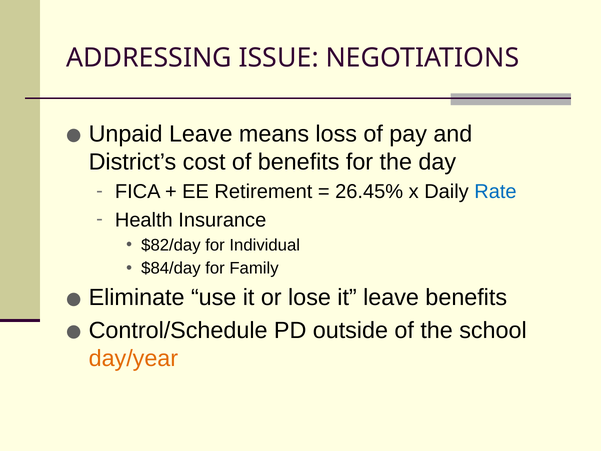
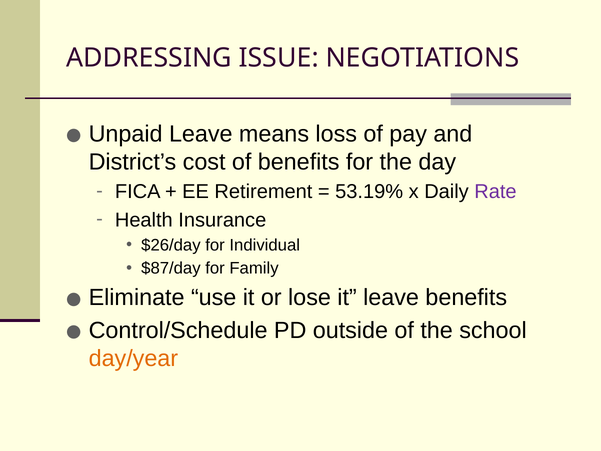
26.45%: 26.45% -> 53.19%
Rate colour: blue -> purple
$82/day: $82/day -> $26/day
$84/day: $84/day -> $87/day
